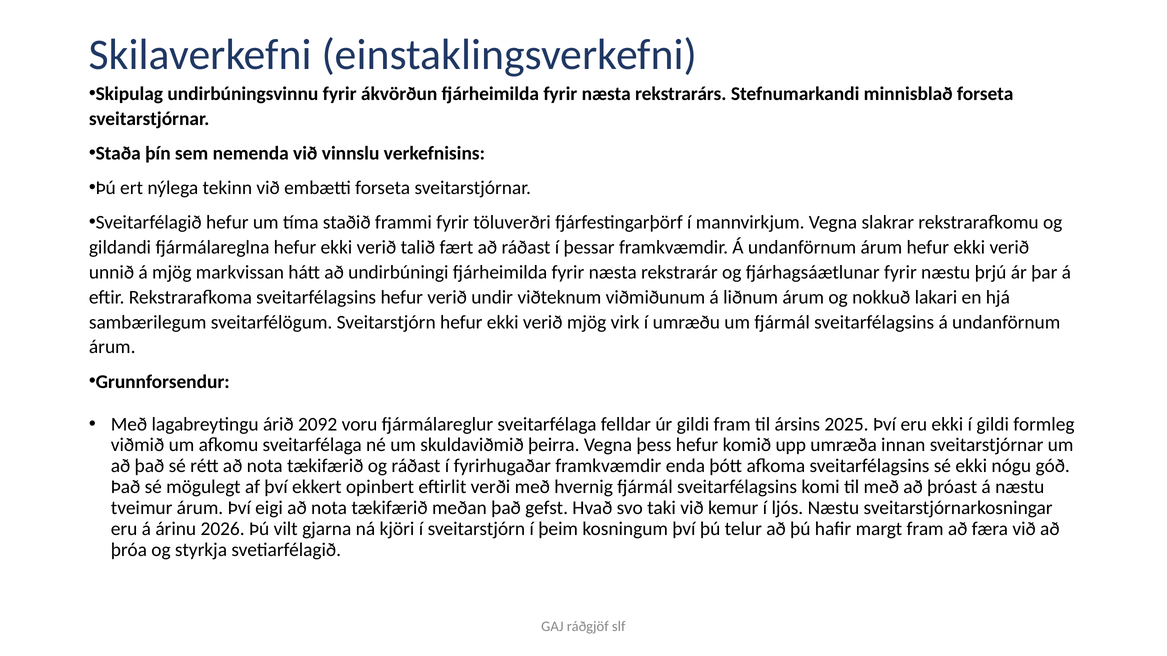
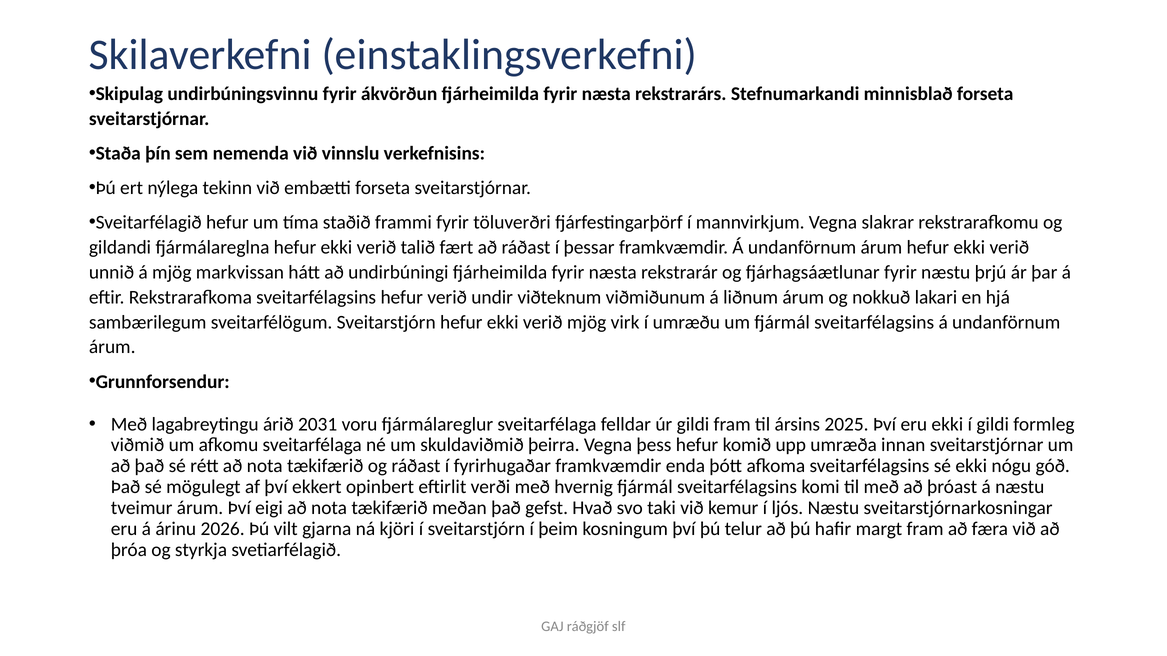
2092: 2092 -> 2031
